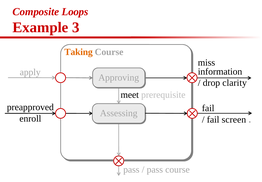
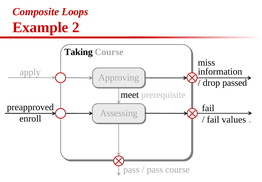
3: 3 -> 2
Taking colour: orange -> black
clarity: clarity -> passed
screen: screen -> values
